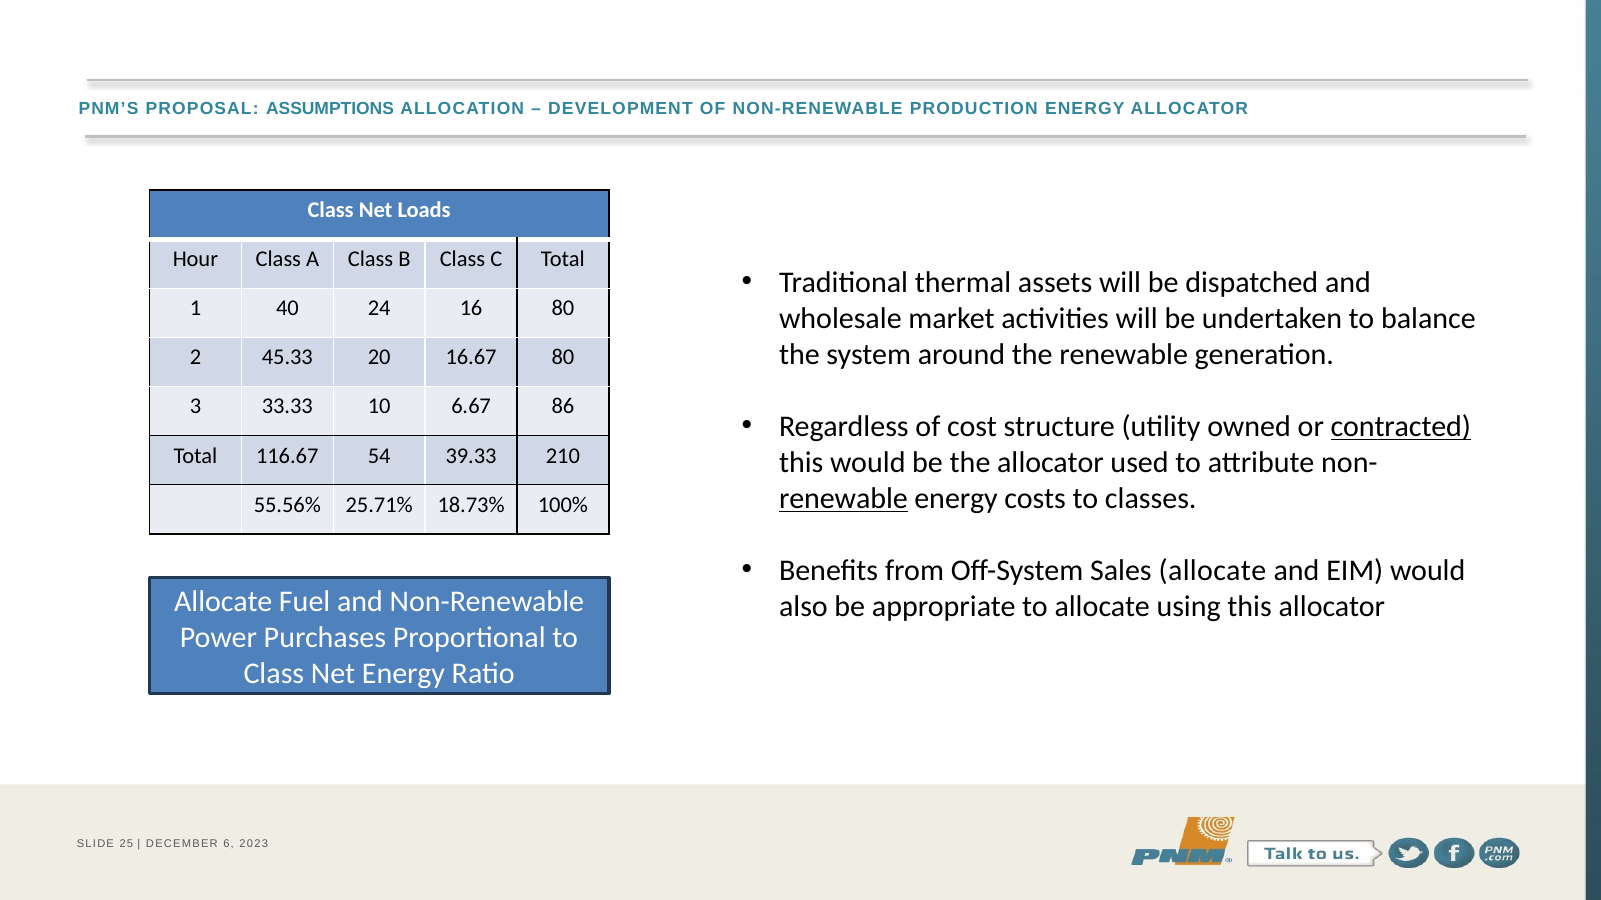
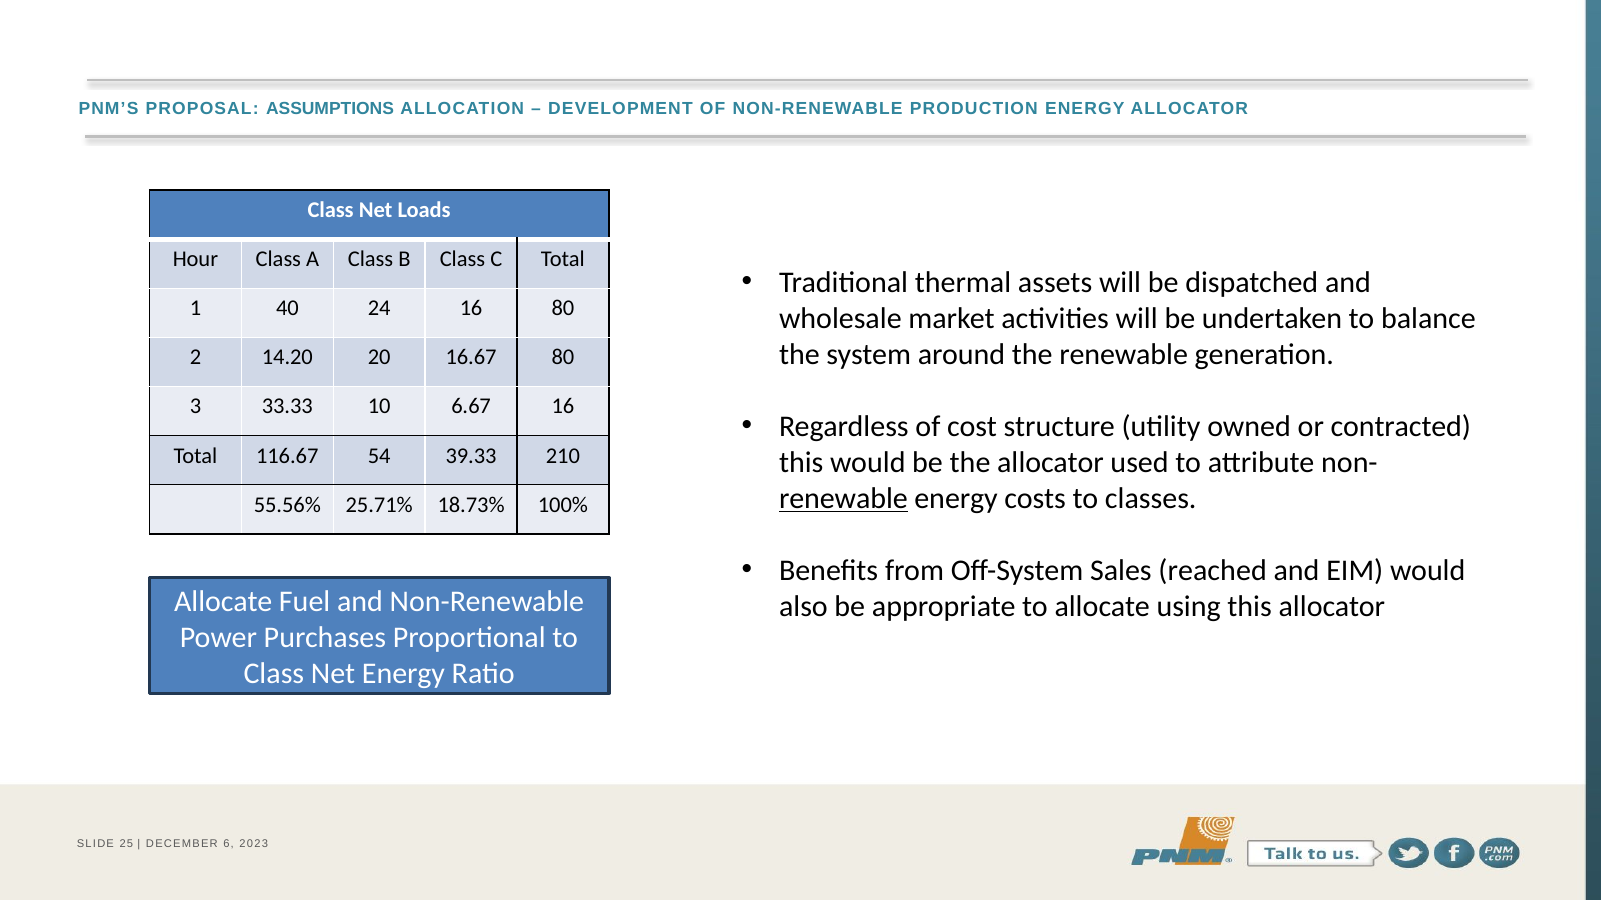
45.33: 45.33 -> 14.20
6.67 86: 86 -> 16
contracted underline: present -> none
Sales allocate: allocate -> reached
